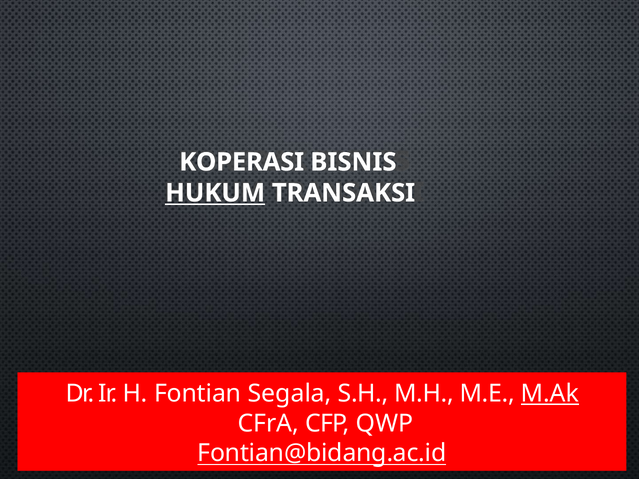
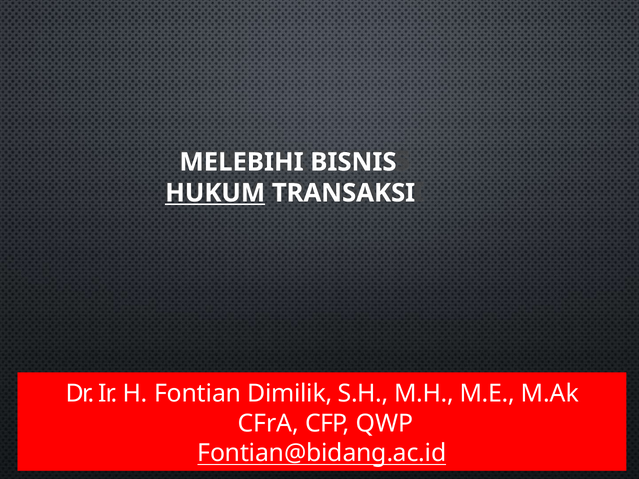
KOPERASI: KOPERASI -> MELEBIHI
Segala: Segala -> Dimilik
M.Ak underline: present -> none
